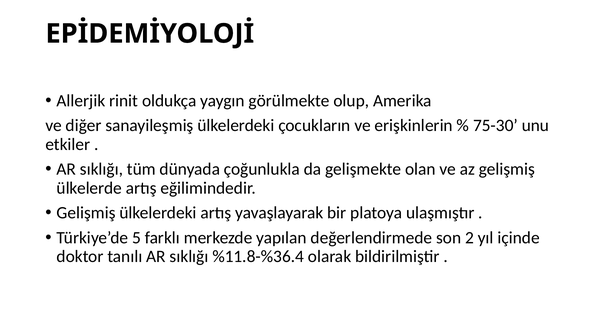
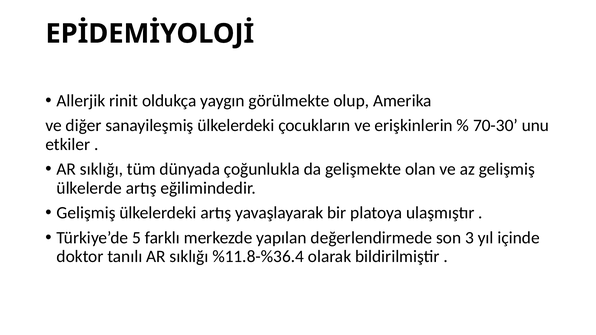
75-30: 75-30 -> 70-30
2: 2 -> 3
